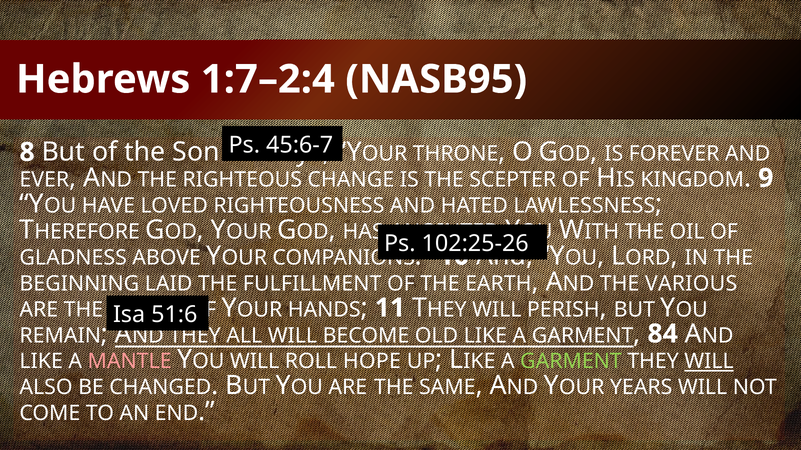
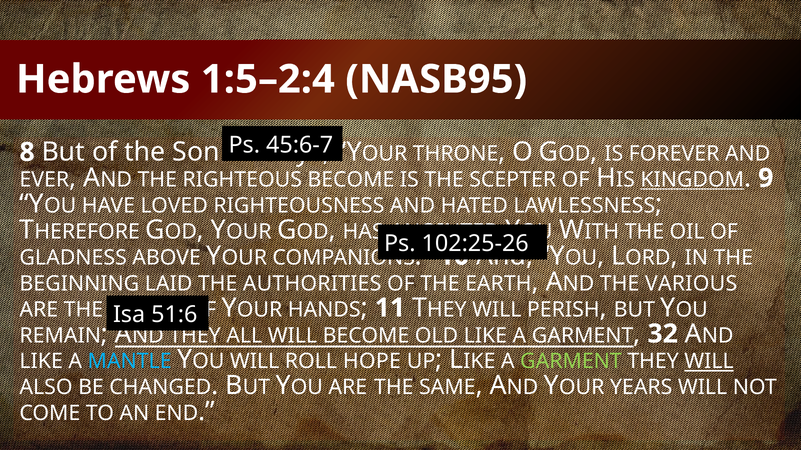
1:7–2:4: 1:7–2:4 -> 1:5–2:4
RIGHTEOUS CHANGE: CHANGE -> BECOME
KINGDOM underline: none -> present
FULFILLMENT: FULFILLMENT -> AUTHORITIES
84: 84 -> 32
MANTLE colour: pink -> light blue
